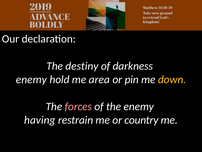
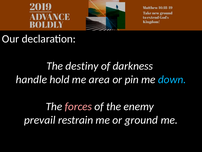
enemy at (31, 79): enemy -> handle
down colour: yellow -> light blue
having: having -> prevail
country: country -> ground
